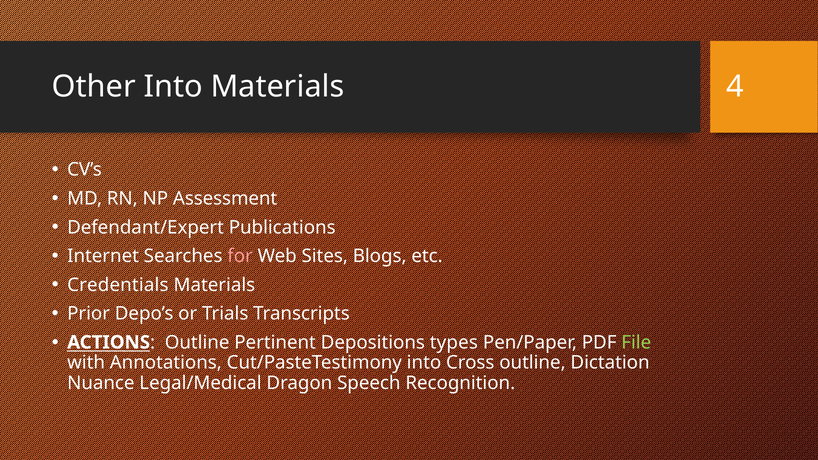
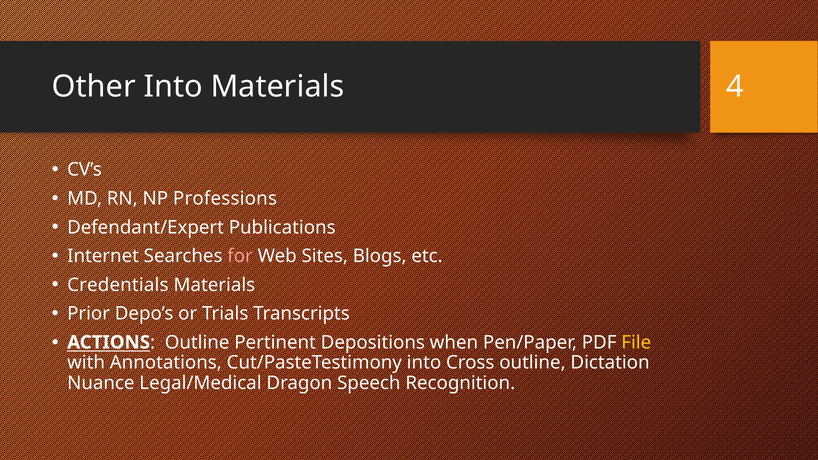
Assessment: Assessment -> Professions
types: types -> when
File colour: light green -> yellow
